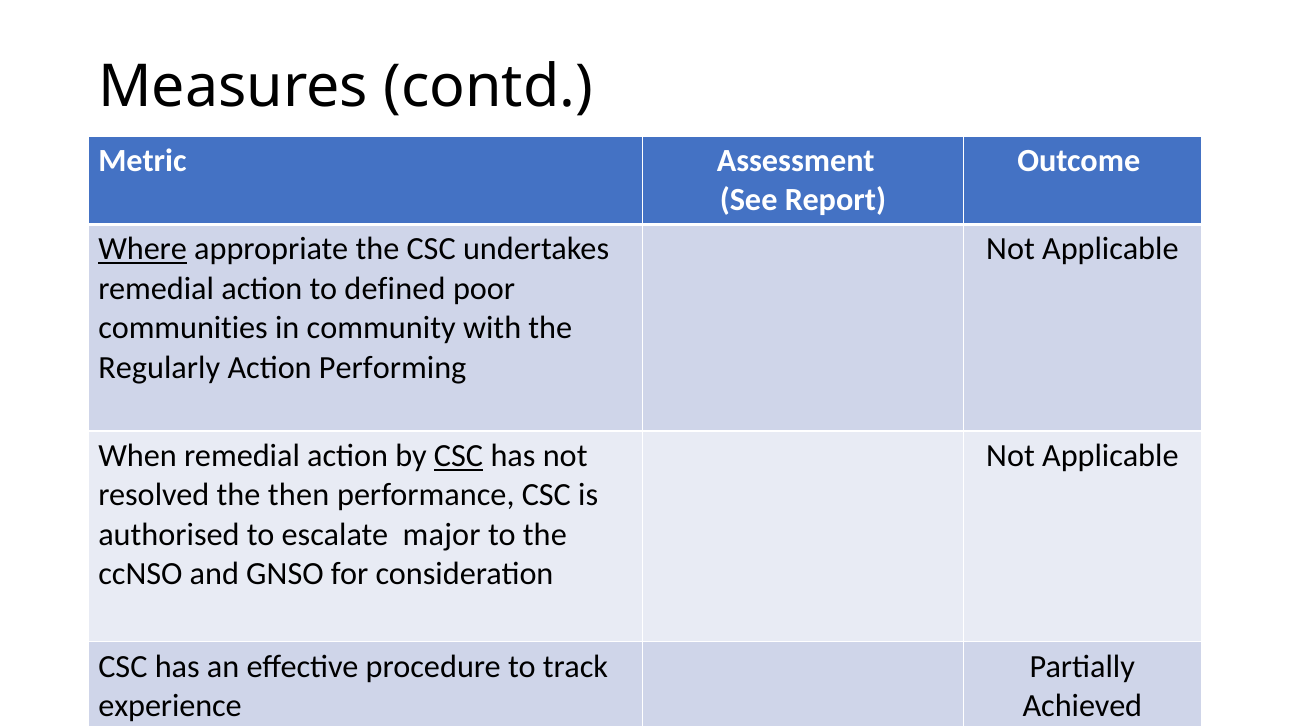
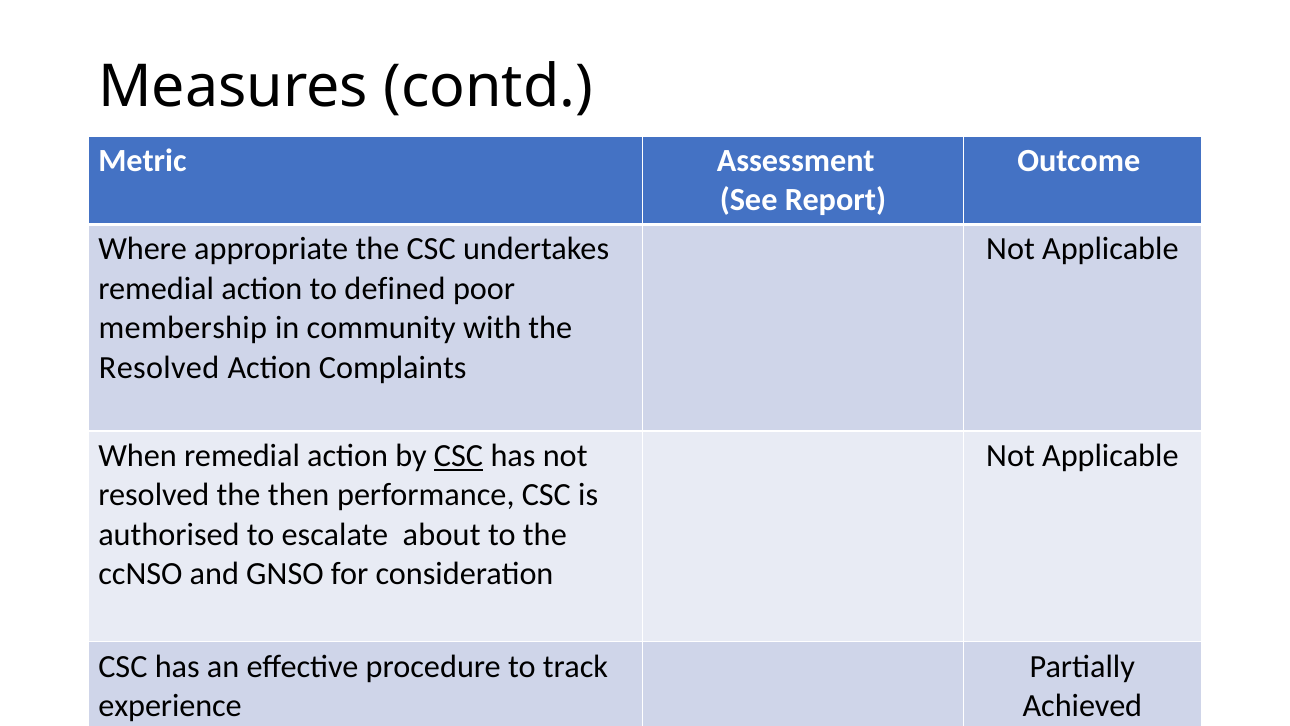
Where underline: present -> none
communities: communities -> membership
Regularly at (159, 367): Regularly -> Resolved
Performing: Performing -> Complaints
major: major -> about
